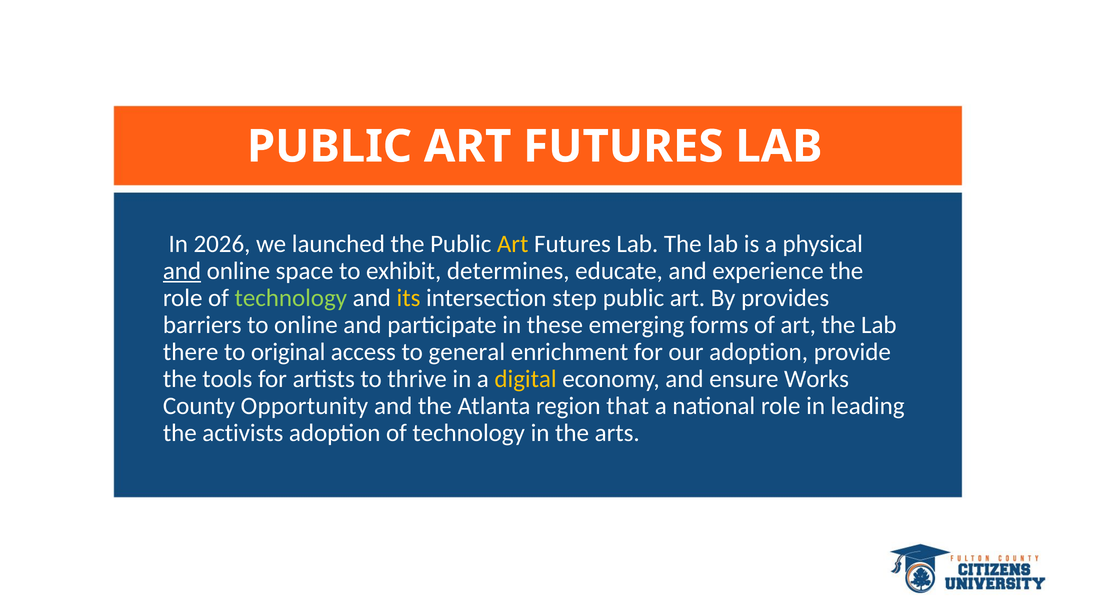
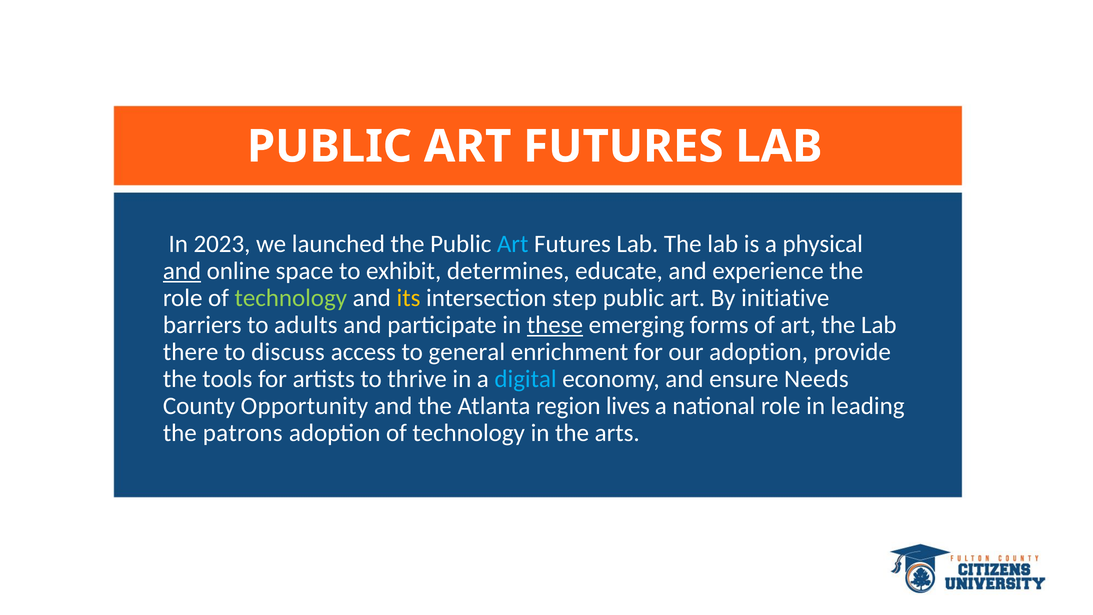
2026: 2026 -> 2023
Art at (513, 244) colour: yellow -> light blue
provides: provides -> initiative
to online: online -> adults
these underline: none -> present
original: original -> discuss
digital colour: yellow -> light blue
Works: Works -> Needs
that: that -> lives
activists: activists -> patrons
